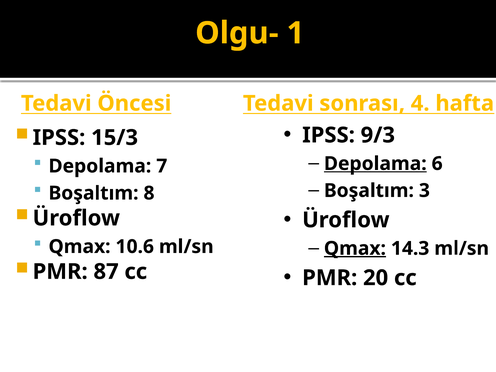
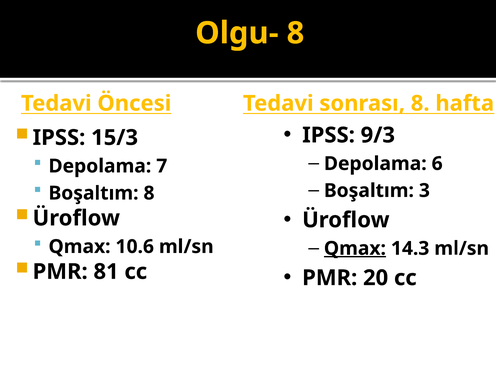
Olgu- 1: 1 -> 8
sonrası 4: 4 -> 8
Depolama at (375, 164) underline: present -> none
87: 87 -> 81
